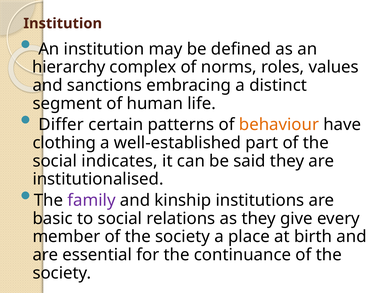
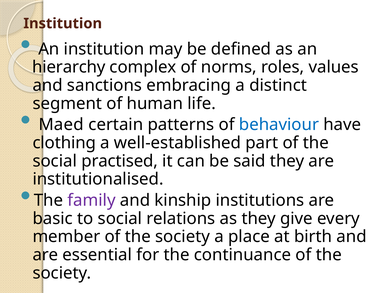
Differ: Differ -> Maed
behaviour colour: orange -> blue
indicates: indicates -> practised
